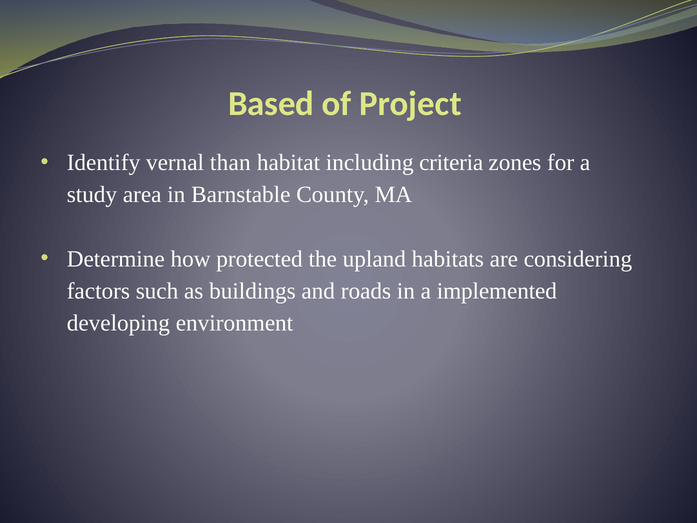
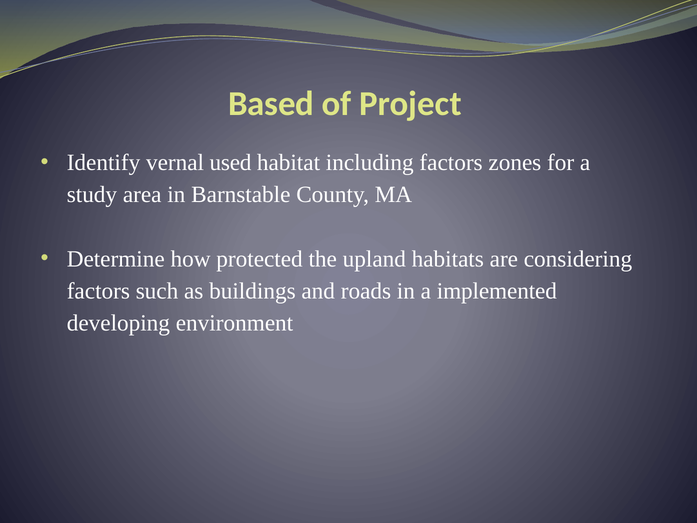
than: than -> used
including criteria: criteria -> factors
